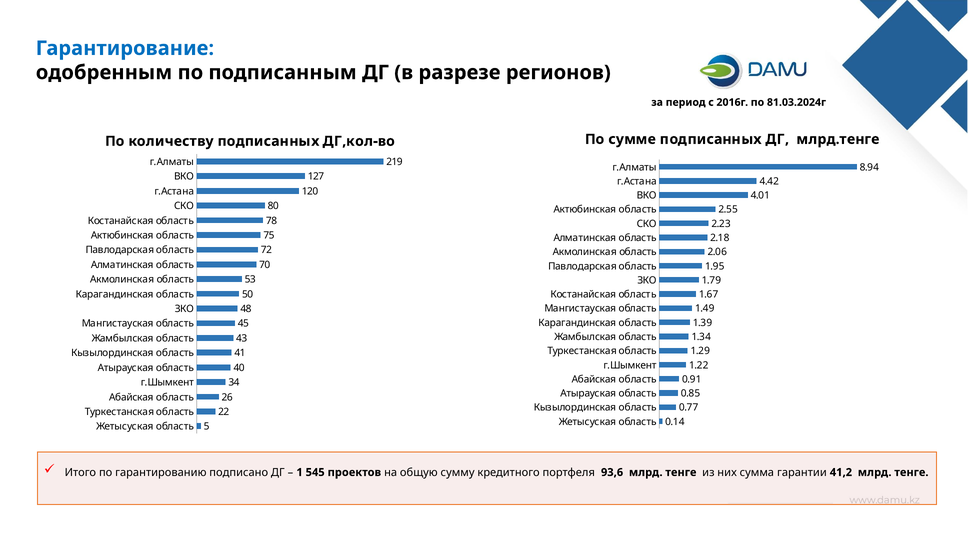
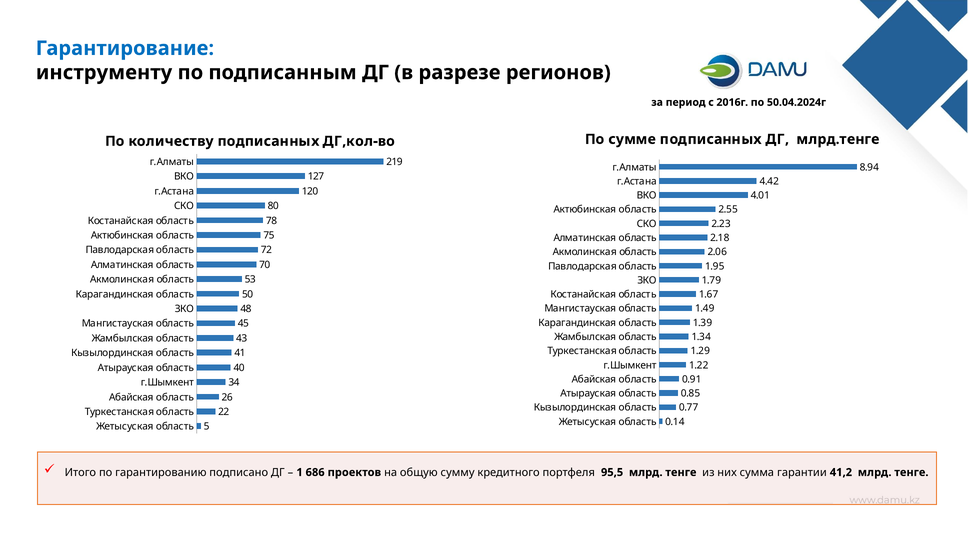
одобренным: одобренным -> инструменту
81.03.2024г: 81.03.2024г -> 50.04.2024г
545: 545 -> 686
93,6: 93,6 -> 95,5
